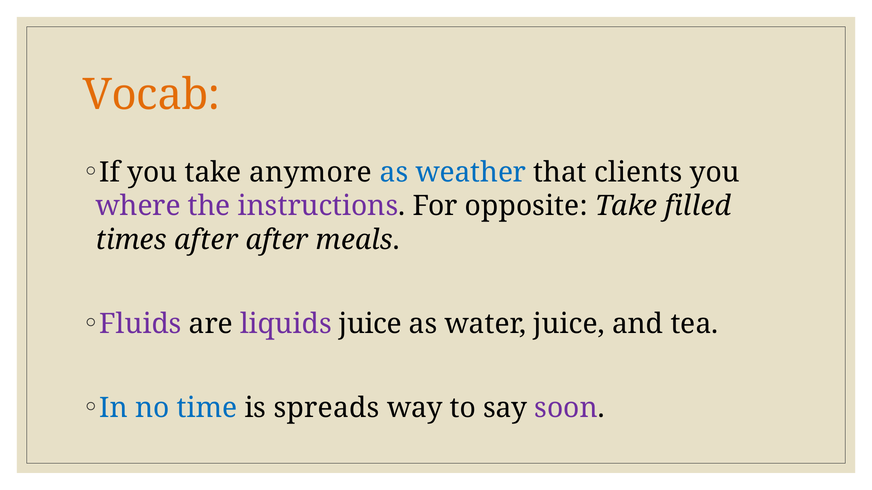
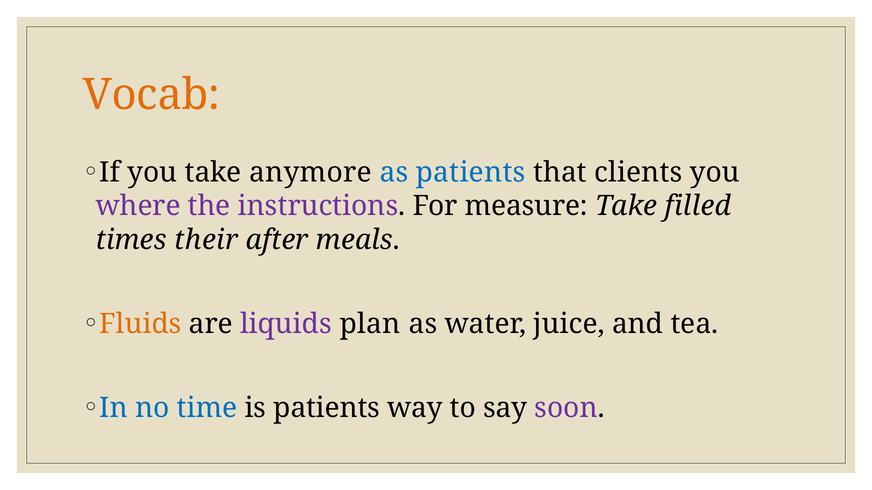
as weather: weather -> patients
opposite: opposite -> measure
times after: after -> their
Fluids colour: purple -> orange
liquids juice: juice -> plan
is spreads: spreads -> patients
